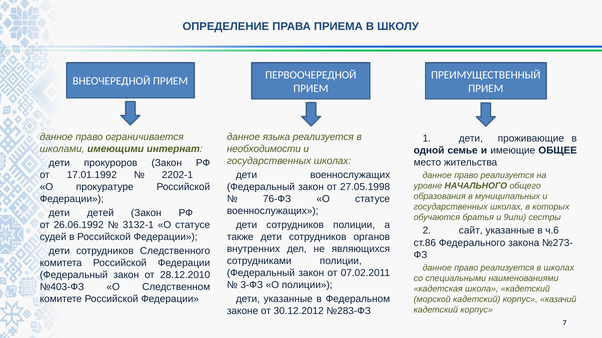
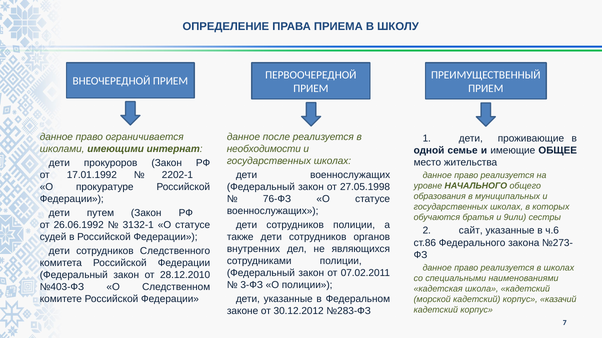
языка: языка -> после
детей: детей -> путем
